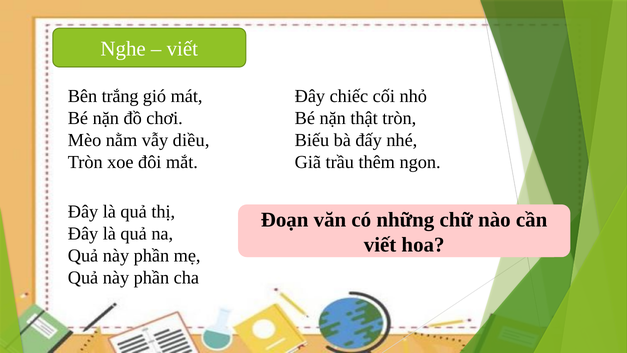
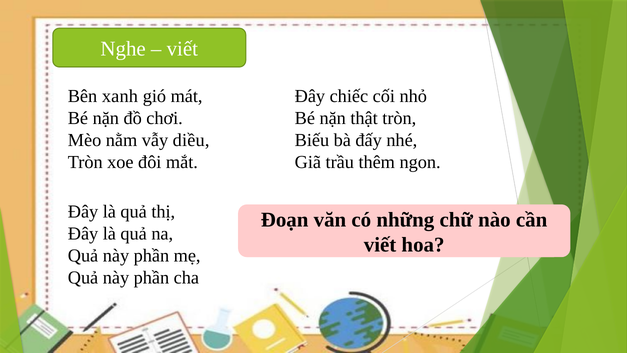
trắng: trắng -> xanh
